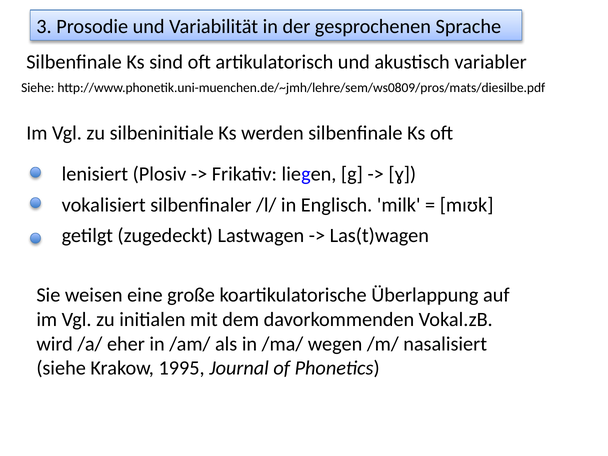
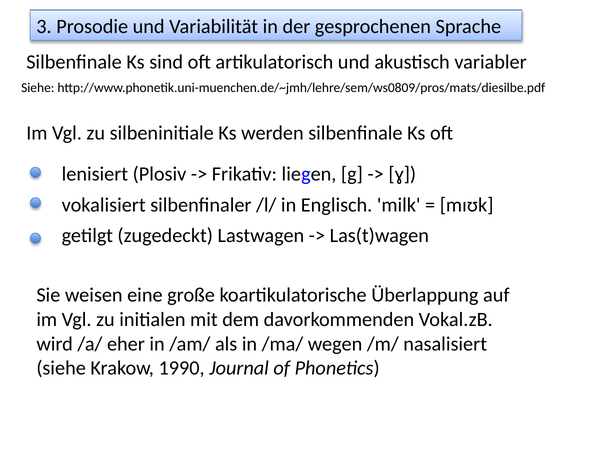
1995: 1995 -> 1990
